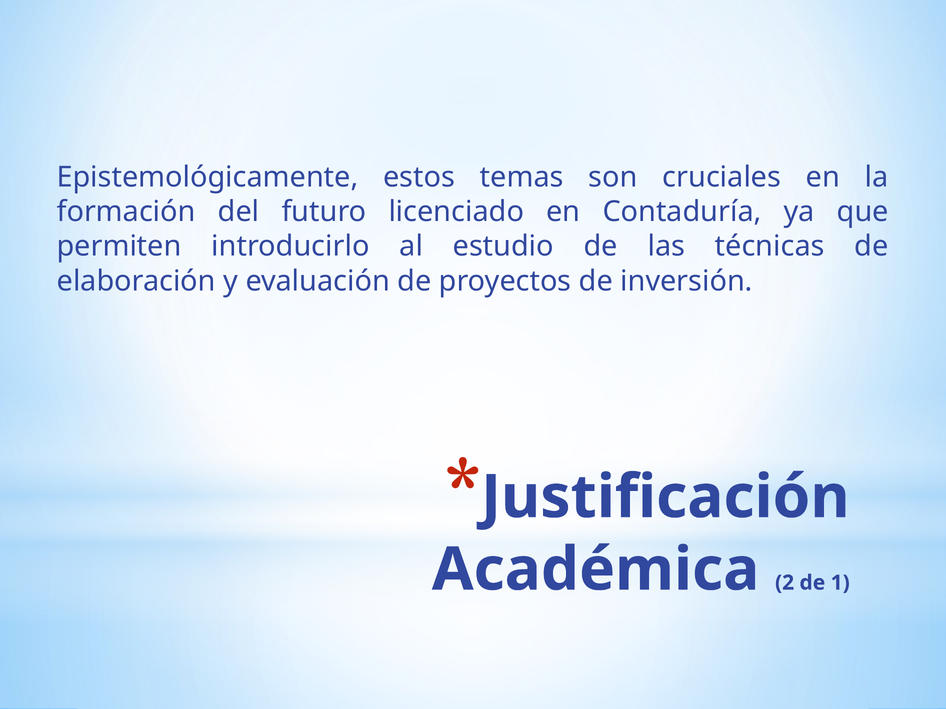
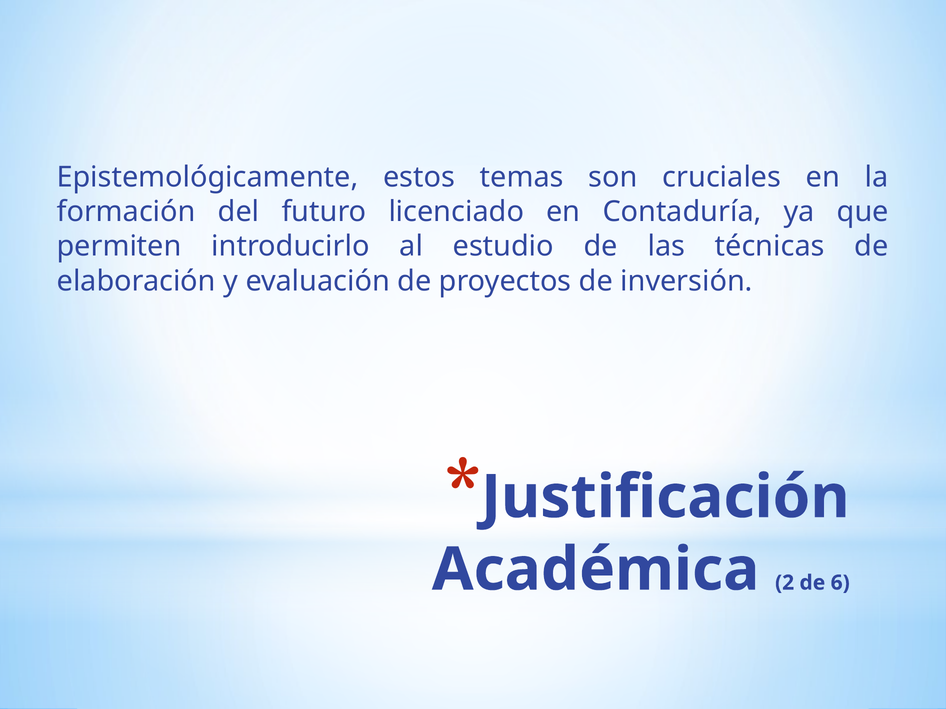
1: 1 -> 6
